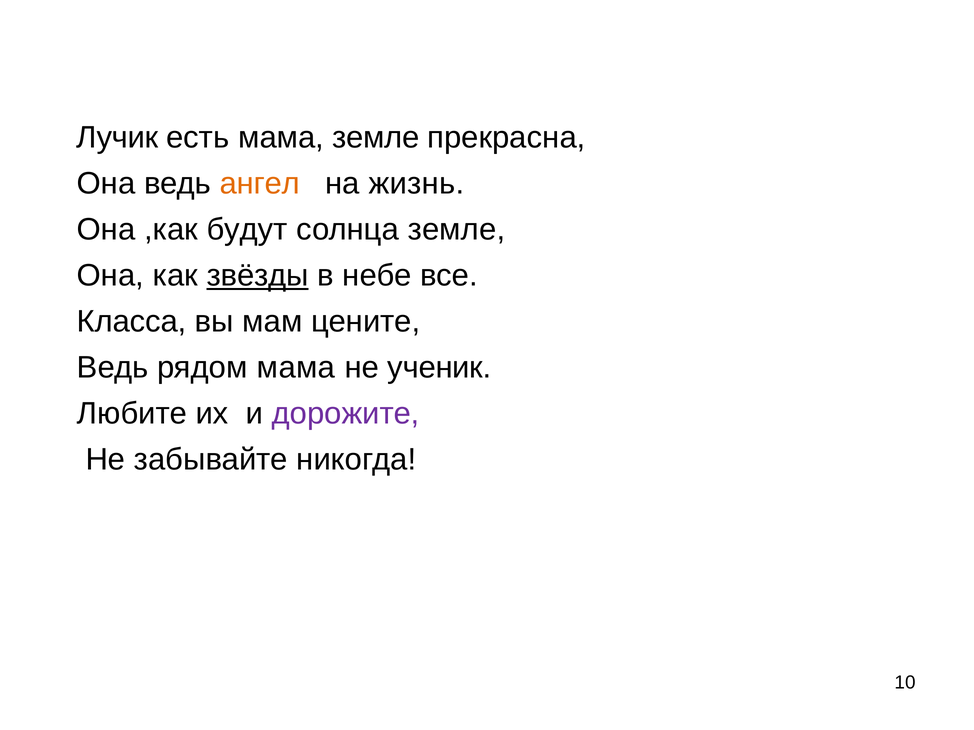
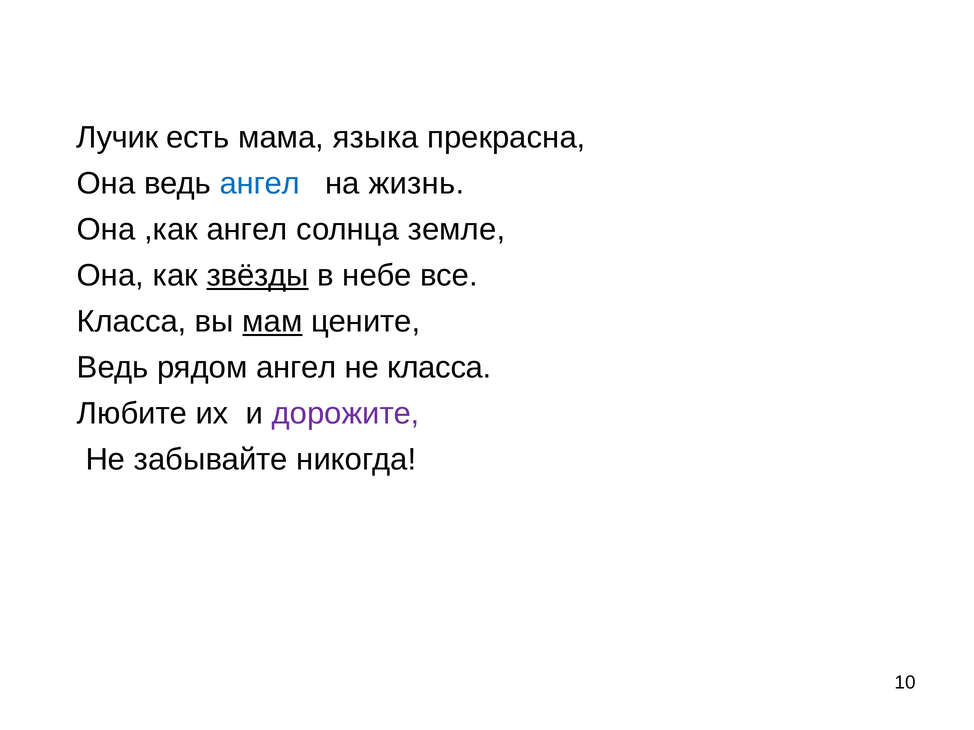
мама земле: земле -> языка
ангел at (260, 184) colour: orange -> blue
,как будут: будут -> ангел
мам underline: none -> present
рядом мама: мама -> ангел
не ученик: ученик -> класса
